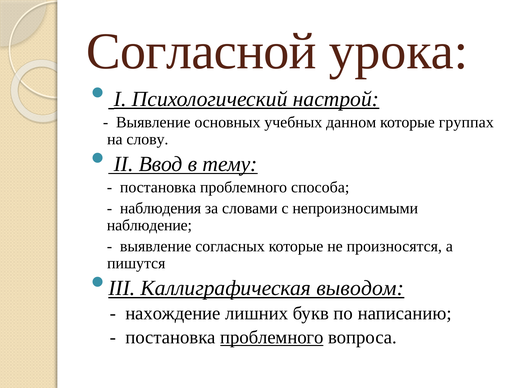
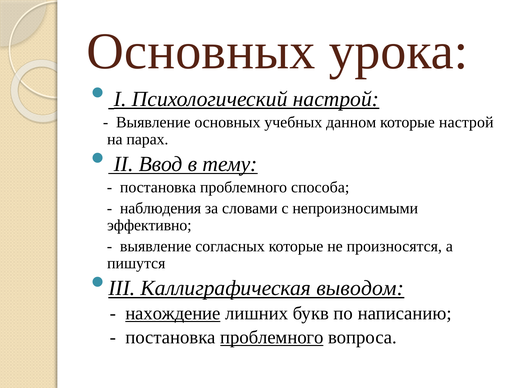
Согласной at (201, 52): Согласной -> Основных
которые группах: группах -> настрой
слову: слову -> парах
наблюдение: наблюдение -> эффективно
нахождение underline: none -> present
